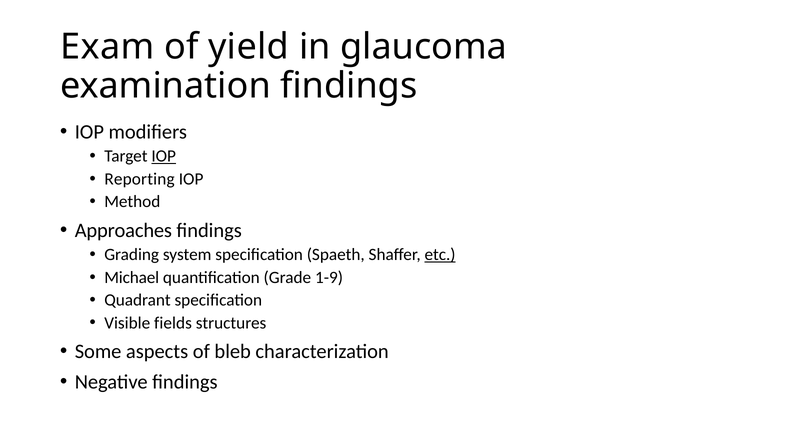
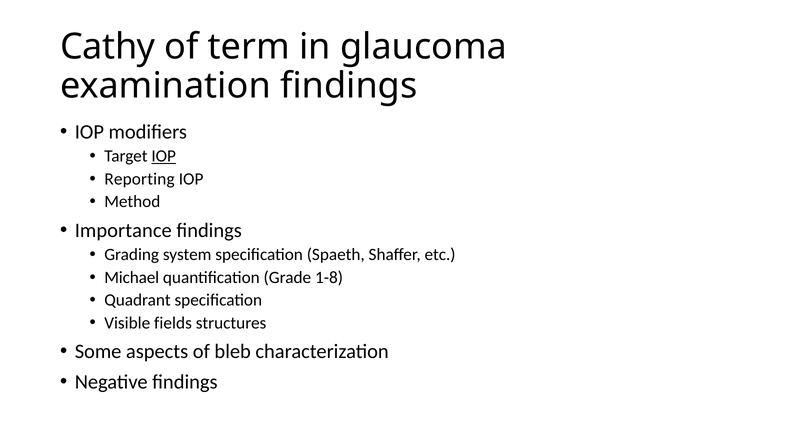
Exam: Exam -> Cathy
yield: yield -> term
Approaches: Approaches -> Importance
etc underline: present -> none
1-9: 1-9 -> 1-8
